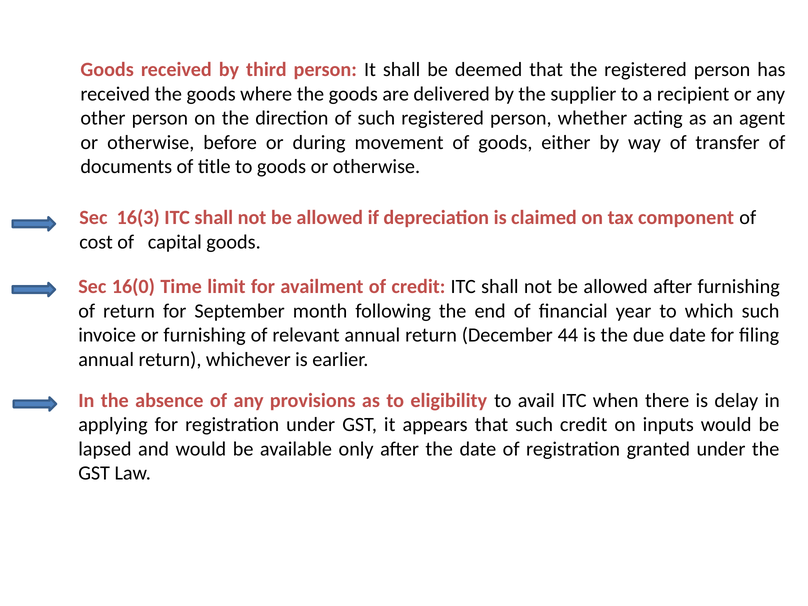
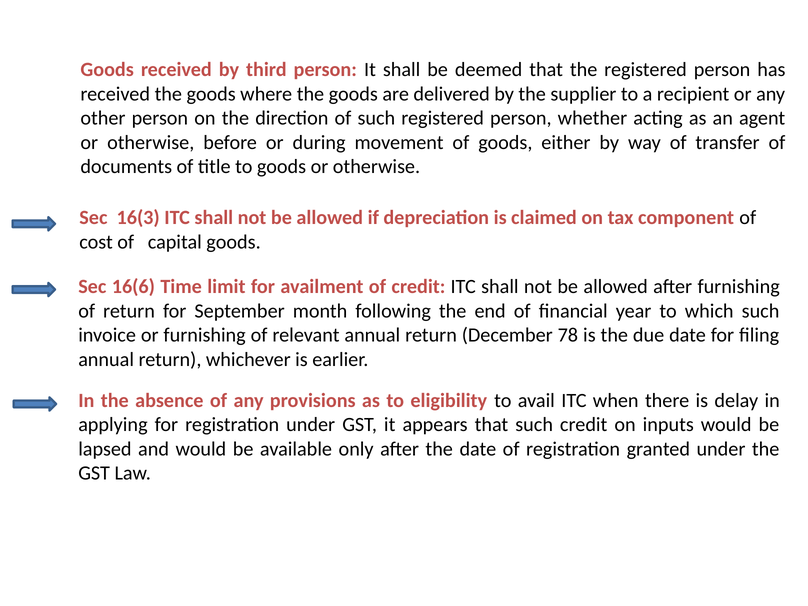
16(0: 16(0 -> 16(6
44: 44 -> 78
